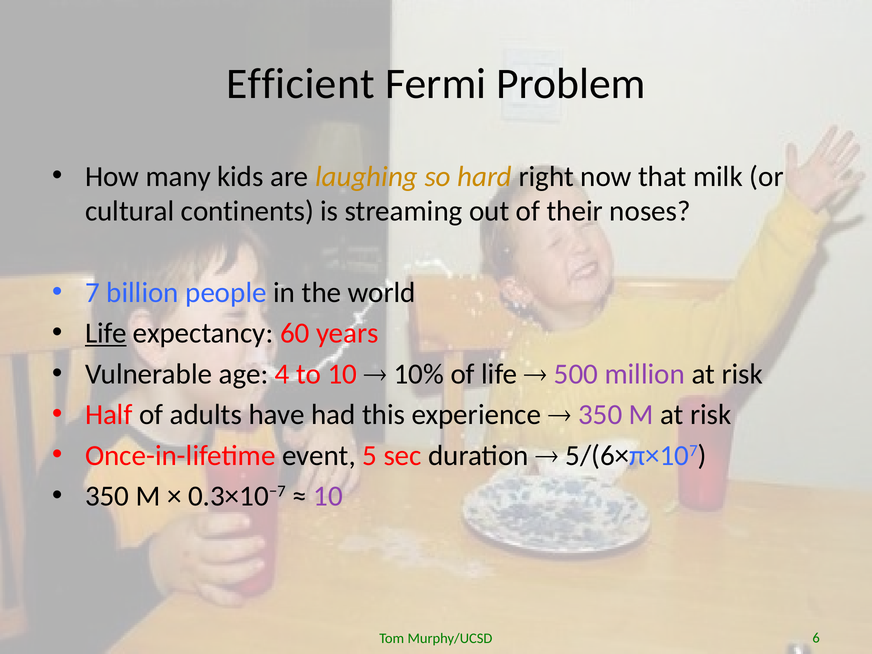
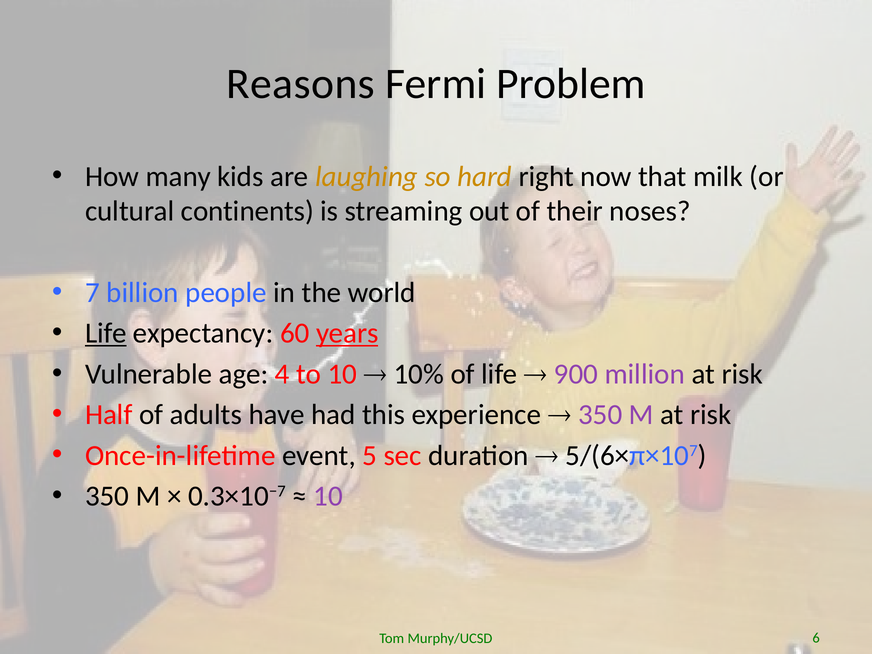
Efficient: Efficient -> Reasons
years underline: none -> present
500: 500 -> 900
